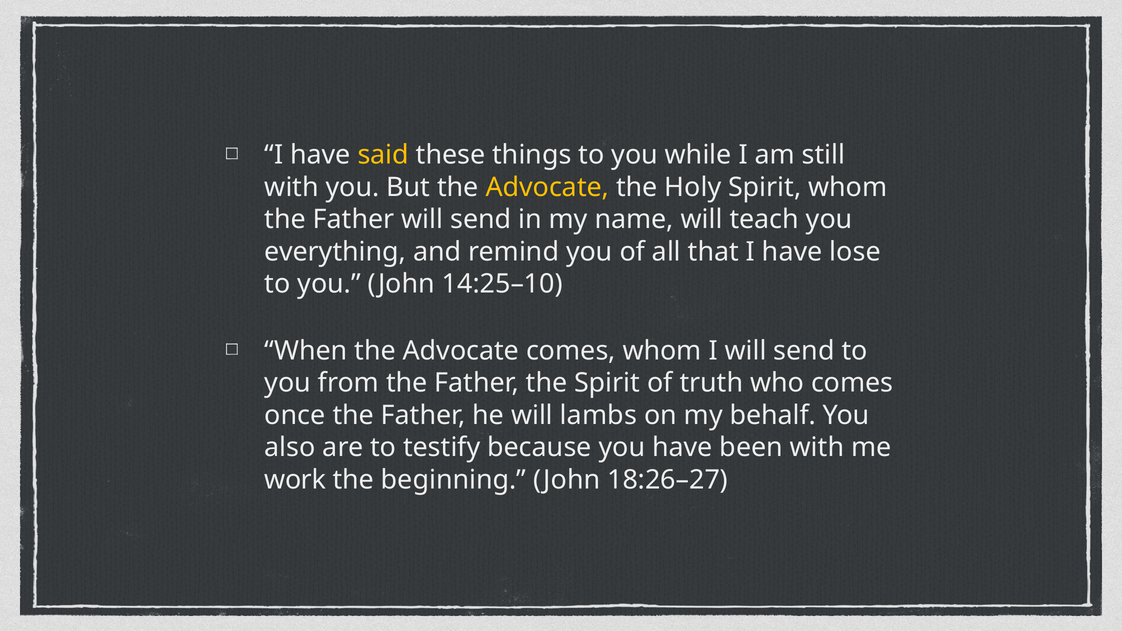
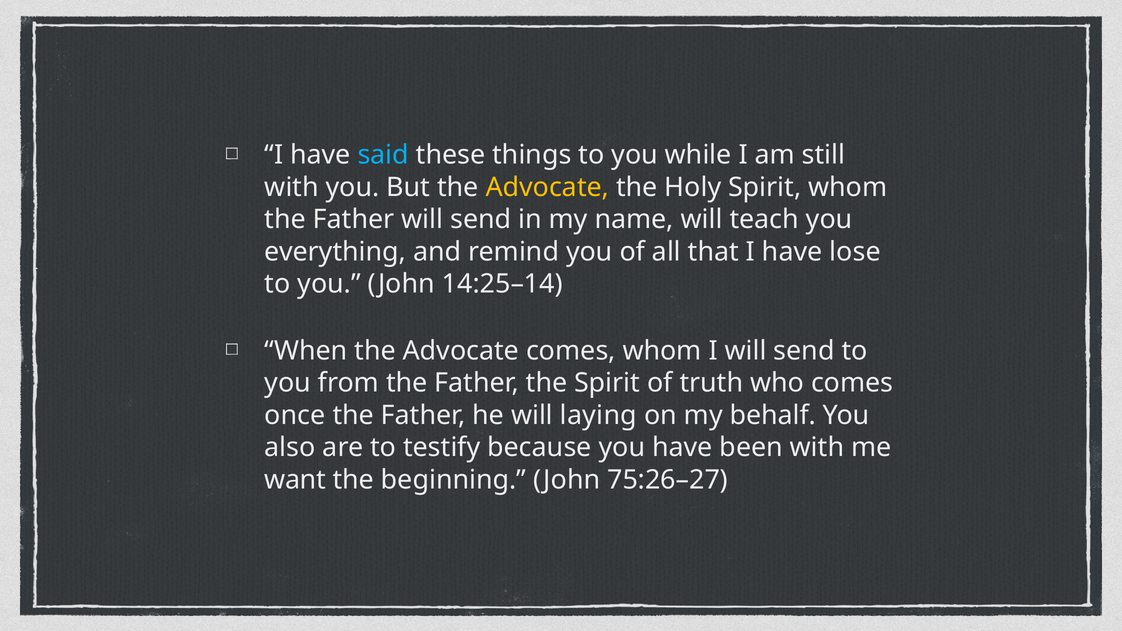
said colour: yellow -> light blue
14:25–10: 14:25–10 -> 14:25–14
lambs: lambs -> laying
work: work -> want
18:26–27: 18:26–27 -> 75:26–27
